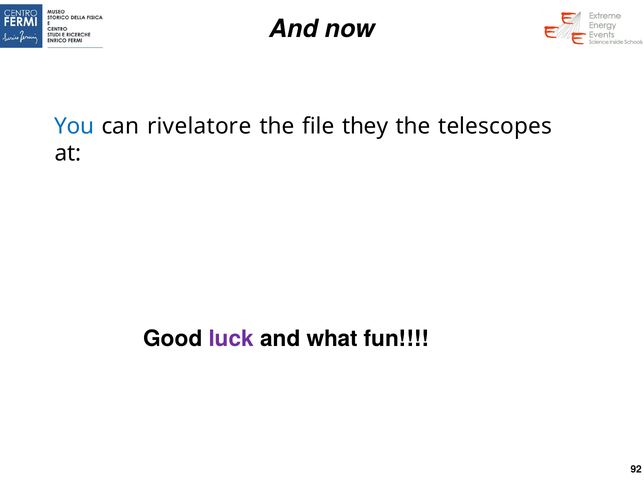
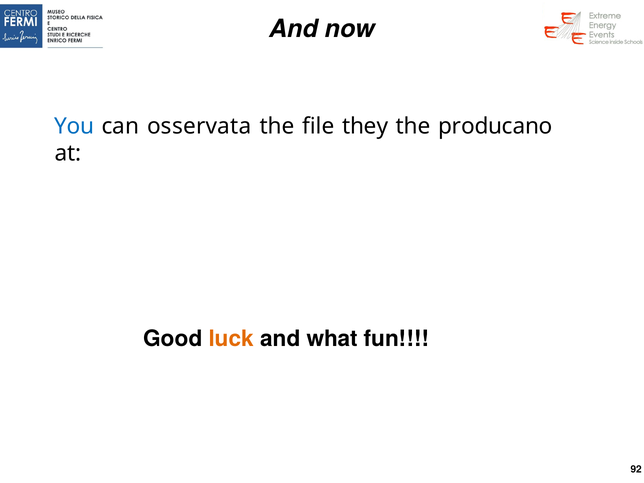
rivelatore: rivelatore -> osservata
telescopes: telescopes -> producano
luck colour: purple -> orange
